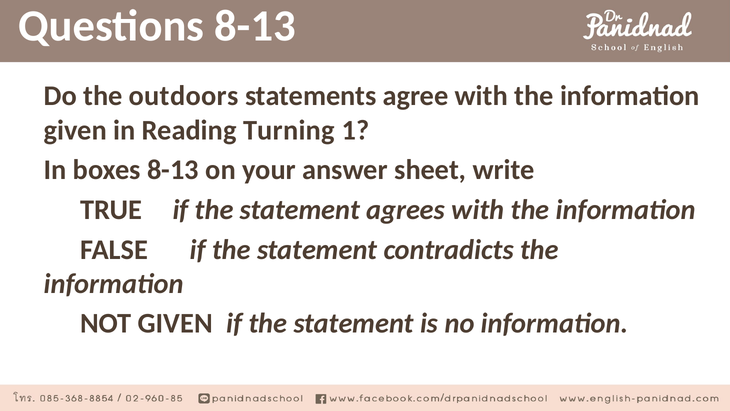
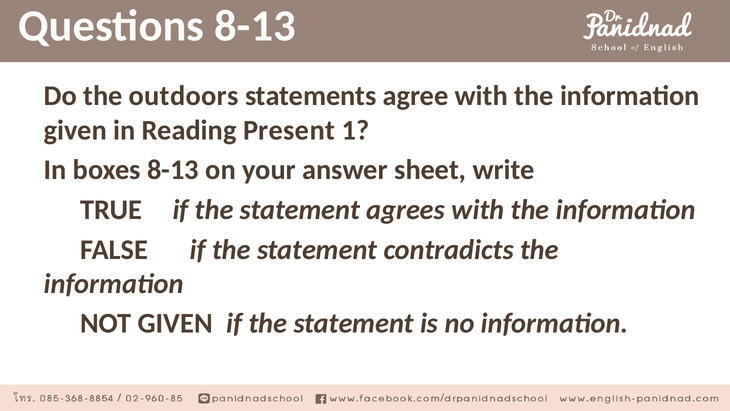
Turning: Turning -> Present
